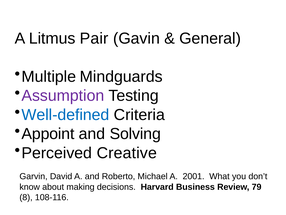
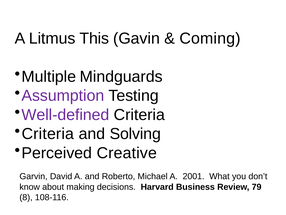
Pair: Pair -> This
General: General -> Coming
Well-defined colour: blue -> purple
Appoint at (48, 134): Appoint -> Criteria
